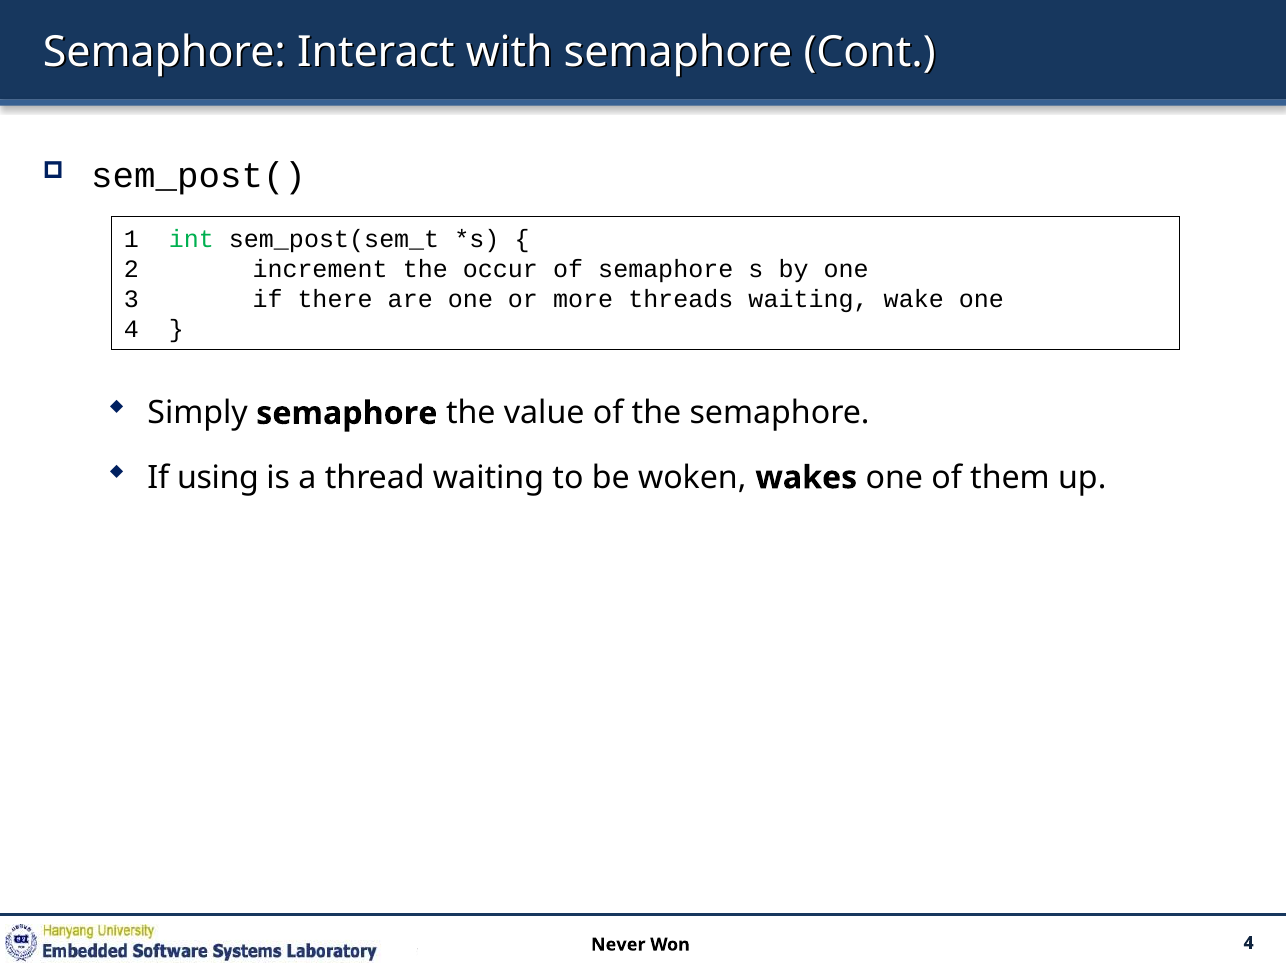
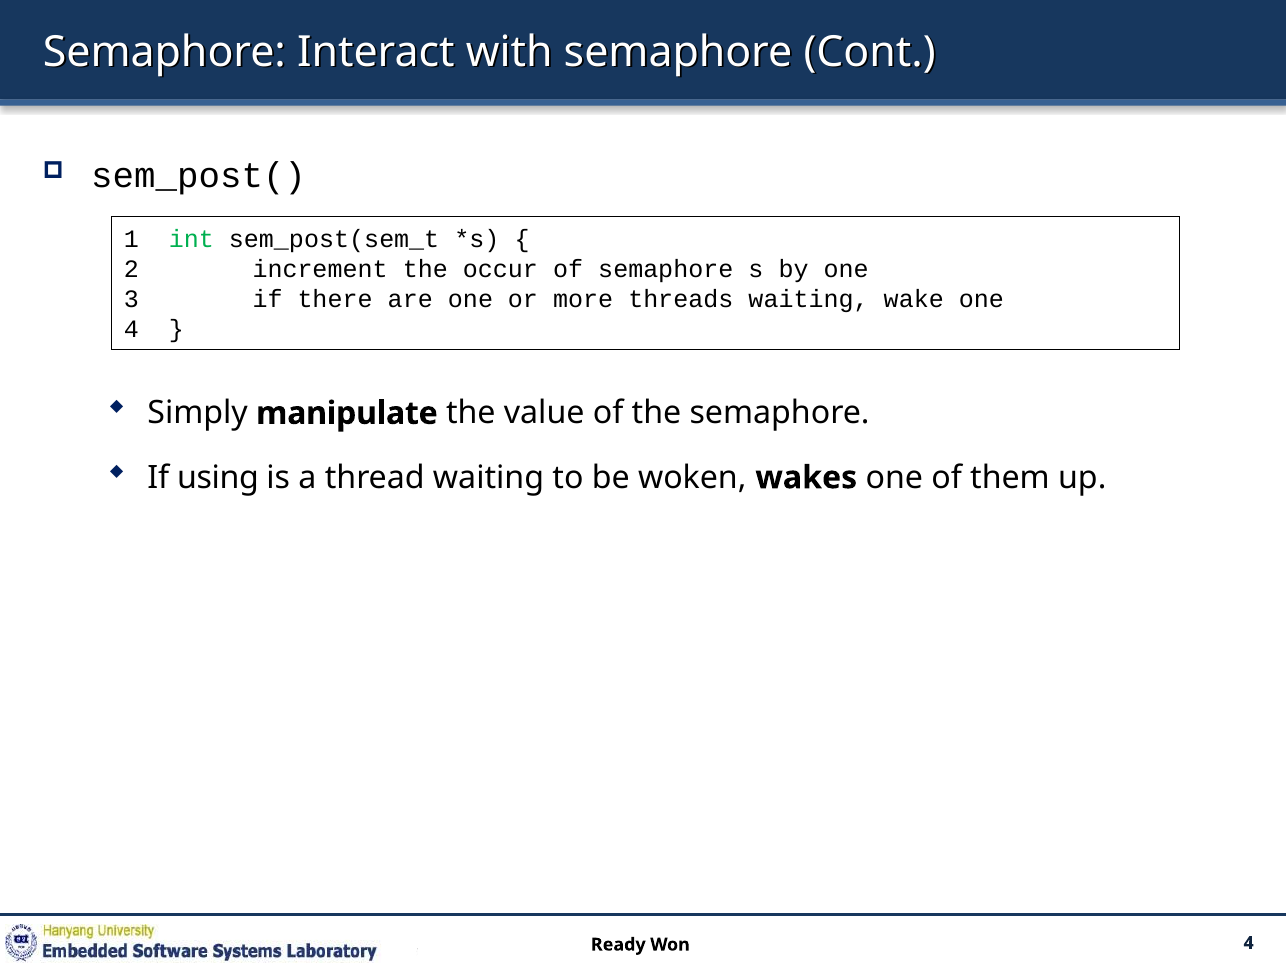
Simply semaphore: semaphore -> manipulate
Never: Never -> Ready
